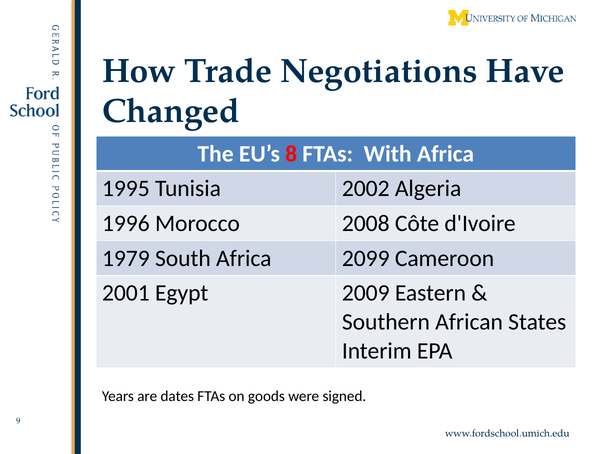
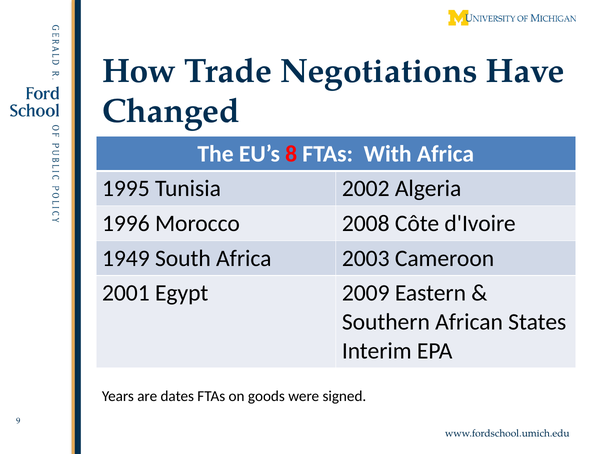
1979: 1979 -> 1949
2099: 2099 -> 2003
